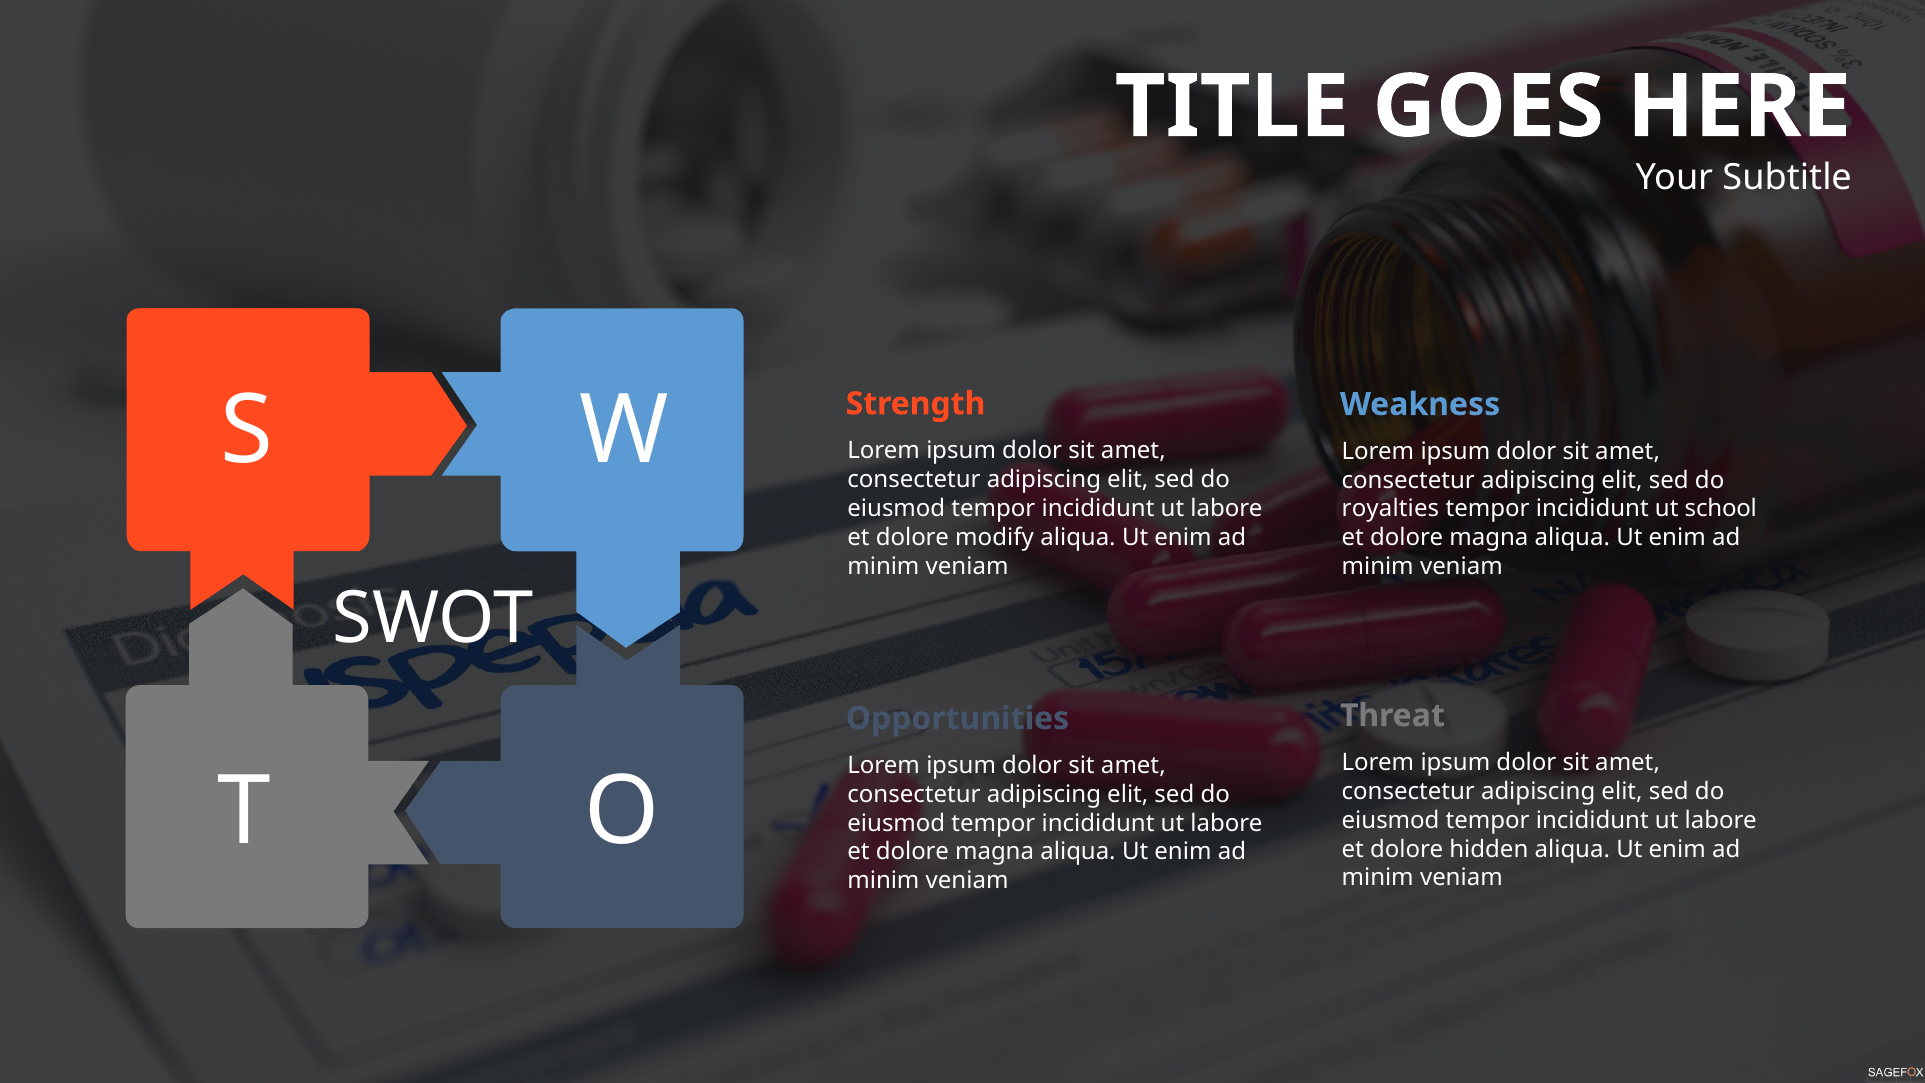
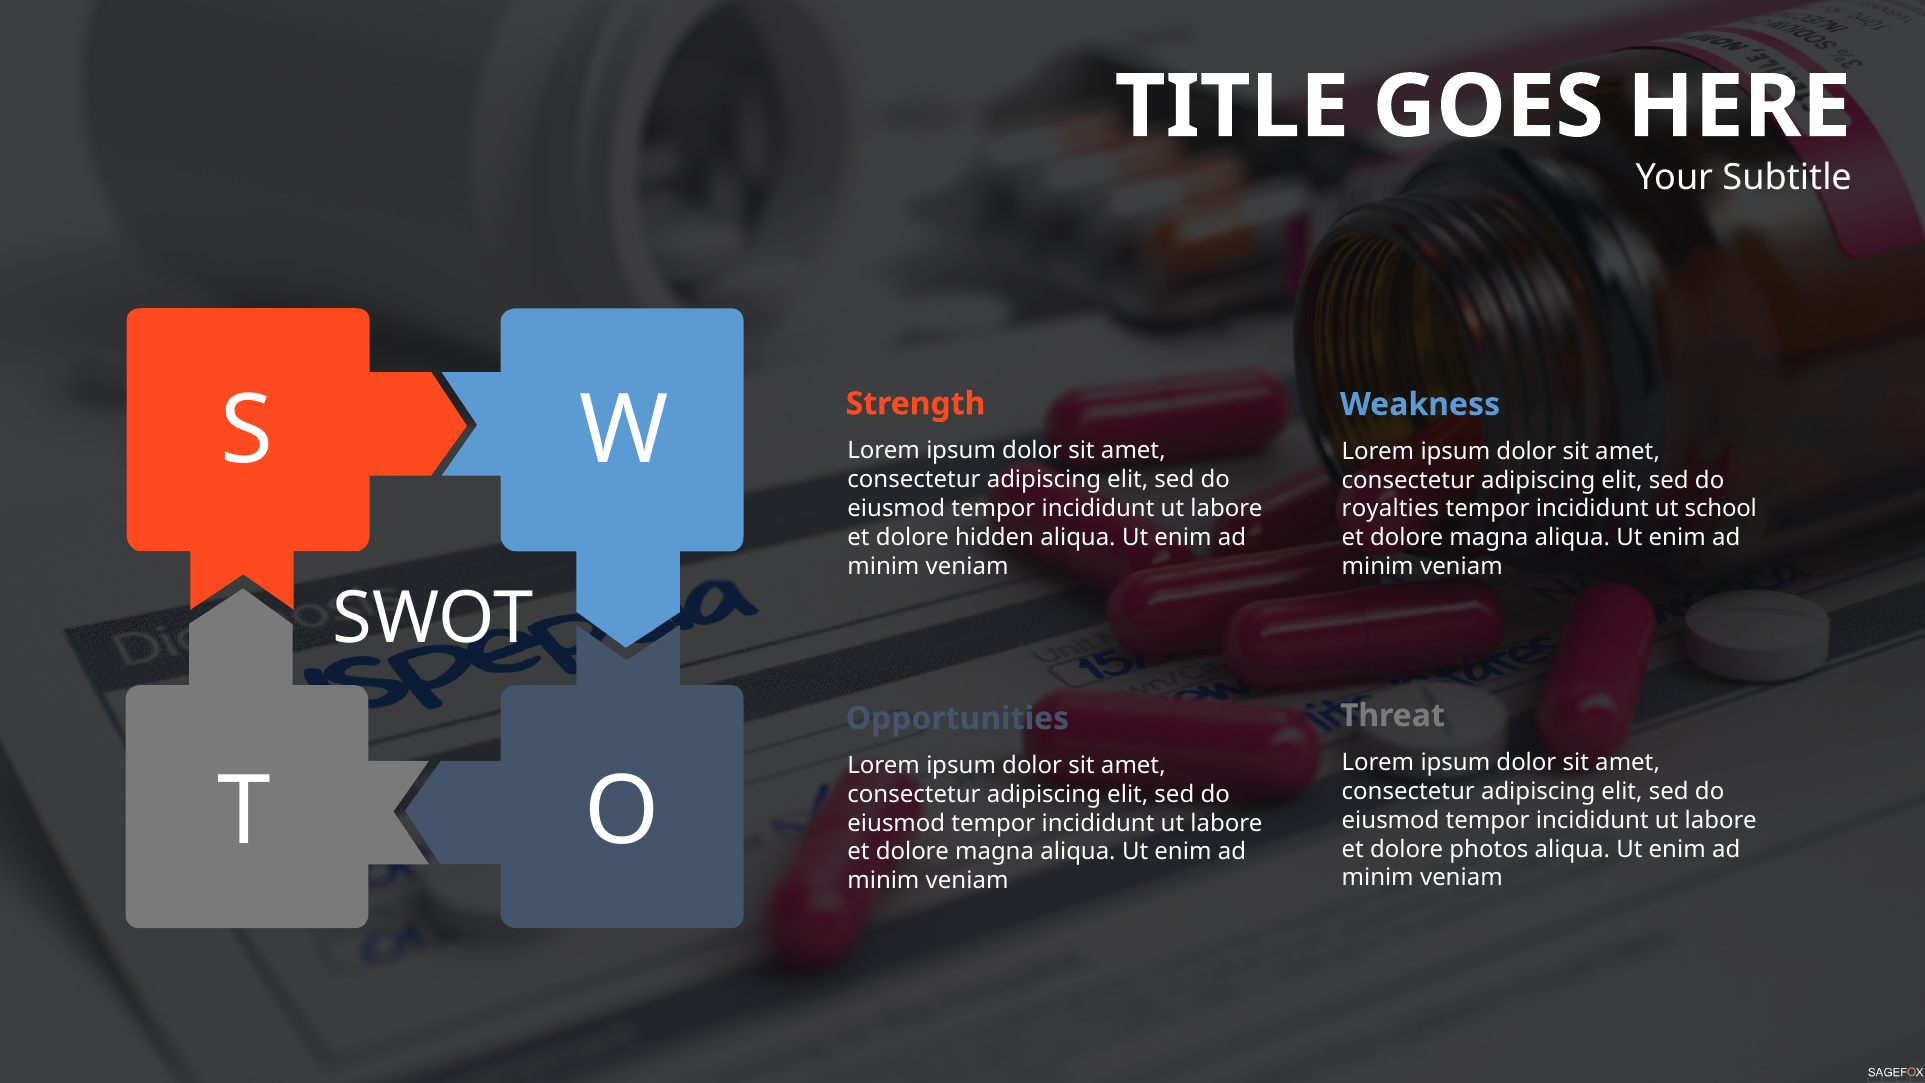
modify: modify -> hidden
hidden: hidden -> photos
